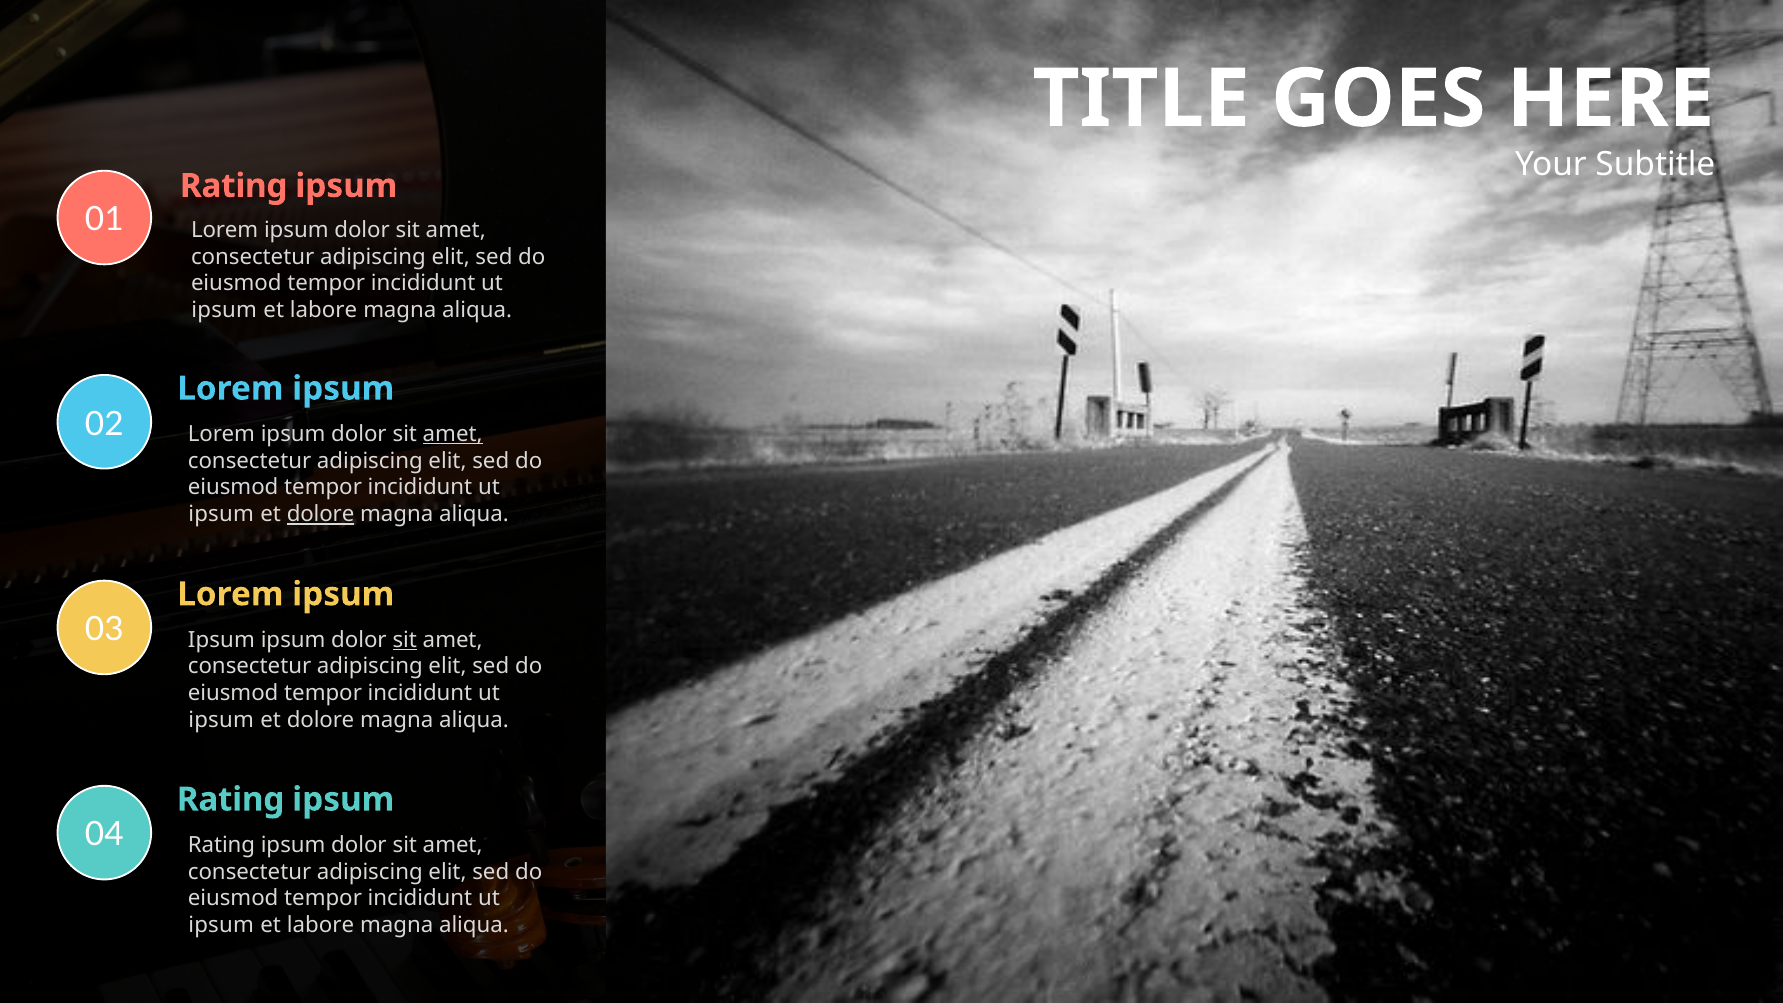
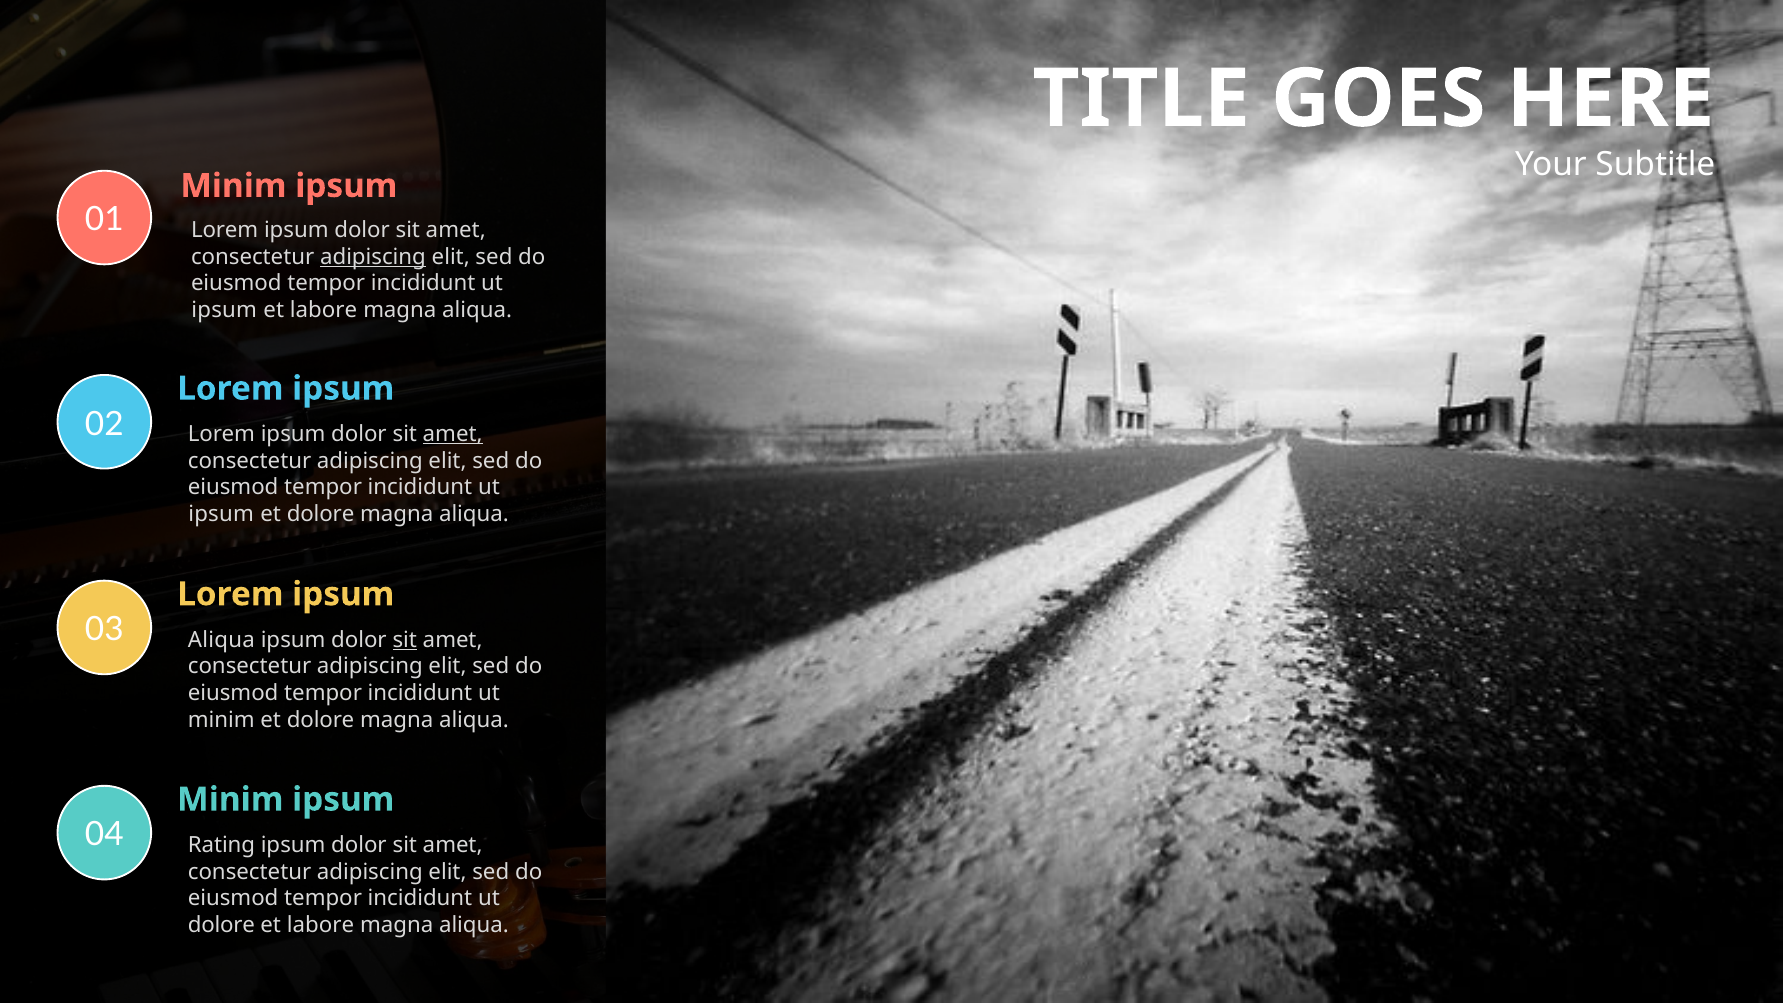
Rating at (234, 186): Rating -> Minim
adipiscing at (373, 257) underline: none -> present
dolore at (321, 514) underline: present -> none
Ipsum at (221, 640): Ipsum -> Aliqua
ipsum at (221, 720): ipsum -> minim
Rating at (231, 799): Rating -> Minim
ipsum at (221, 925): ipsum -> dolore
